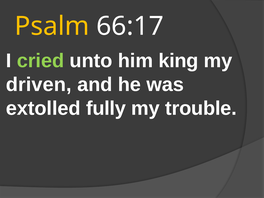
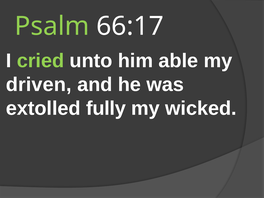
Psalm colour: yellow -> light green
king: king -> able
trouble: trouble -> wicked
